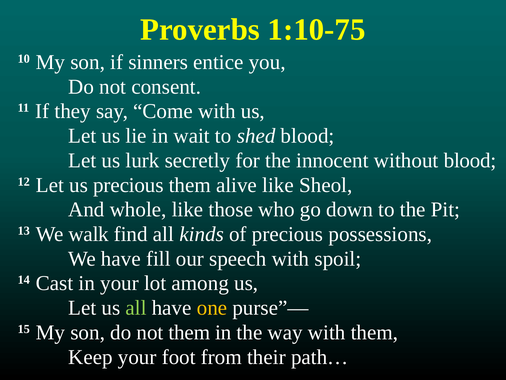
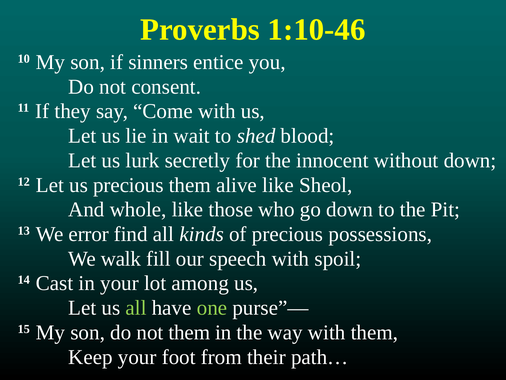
1:10-75: 1:10-75 -> 1:10-46
without blood: blood -> down
walk: walk -> error
We have: have -> walk
one colour: yellow -> light green
